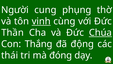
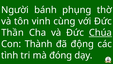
cung: cung -> bánh
vinh underline: present -> none
Thắng: Thắng -> Thành
thái: thái -> tình
